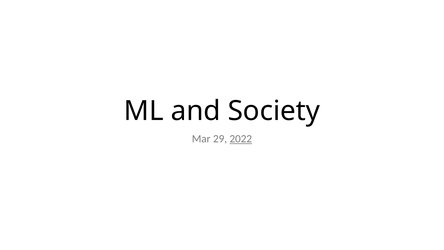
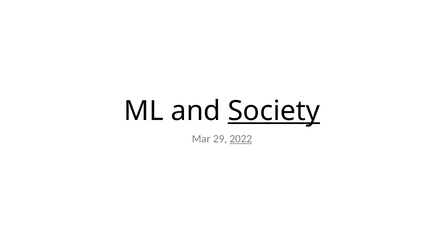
Society underline: none -> present
